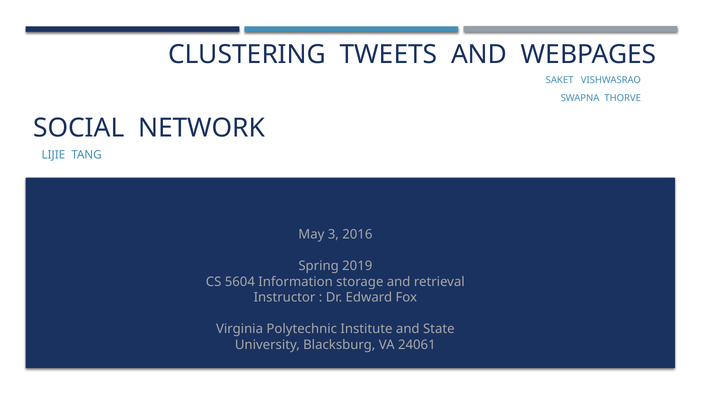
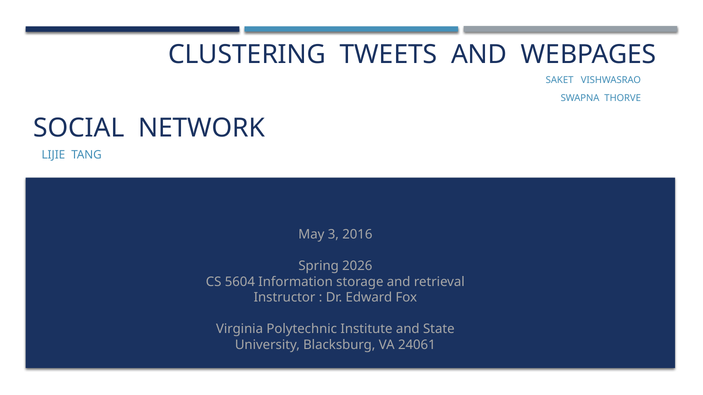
2019: 2019 -> 2026
